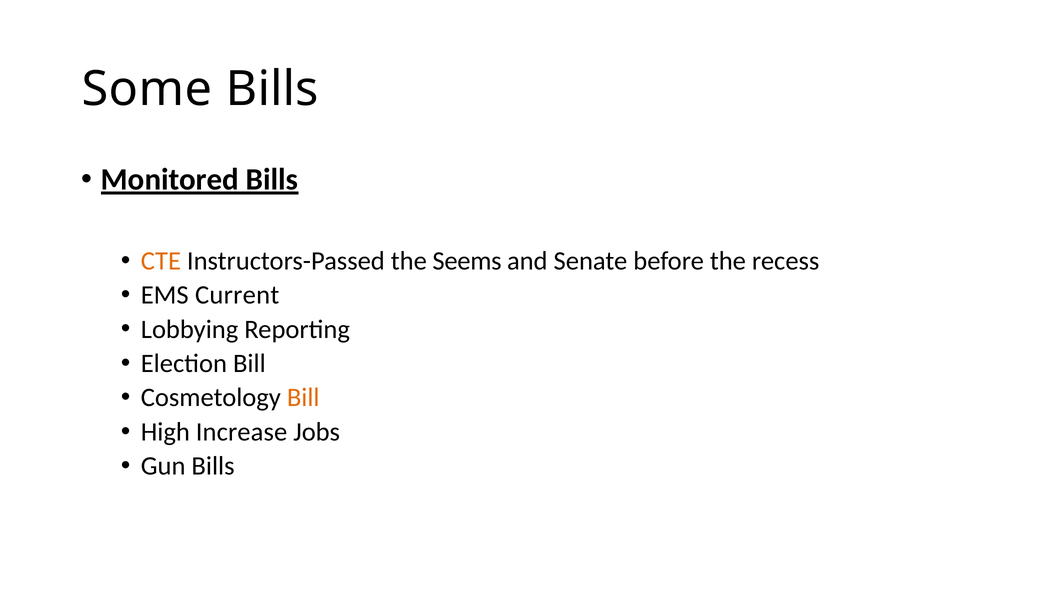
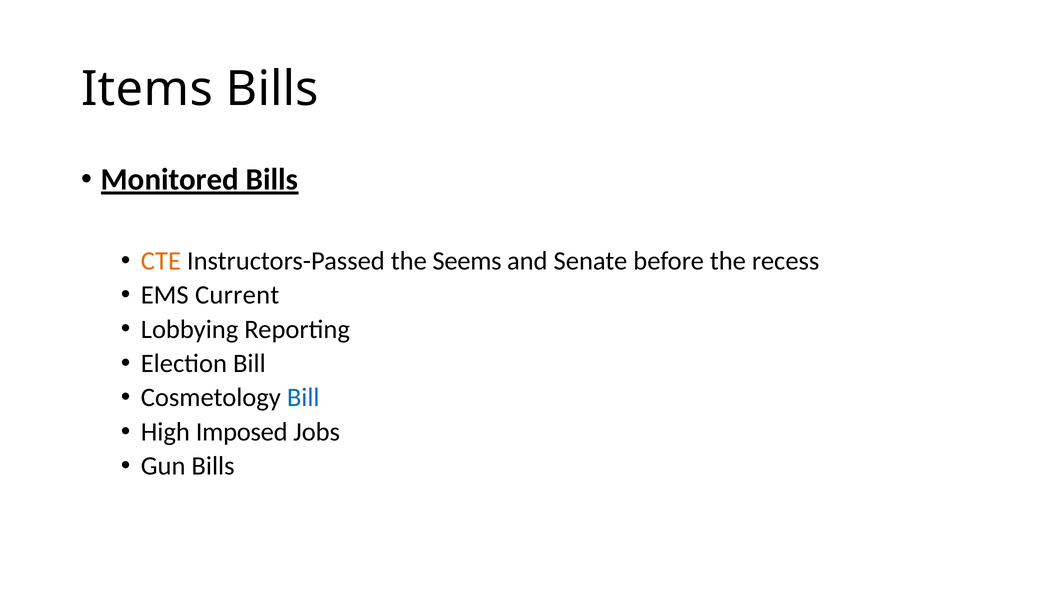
Some: Some -> Items
Bill at (303, 398) colour: orange -> blue
Increase: Increase -> Imposed
